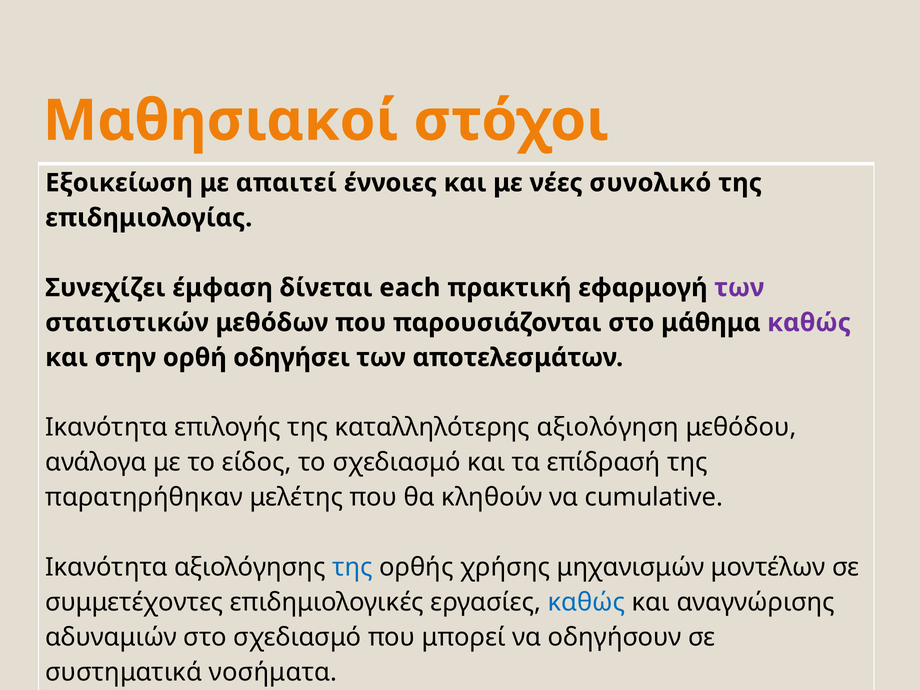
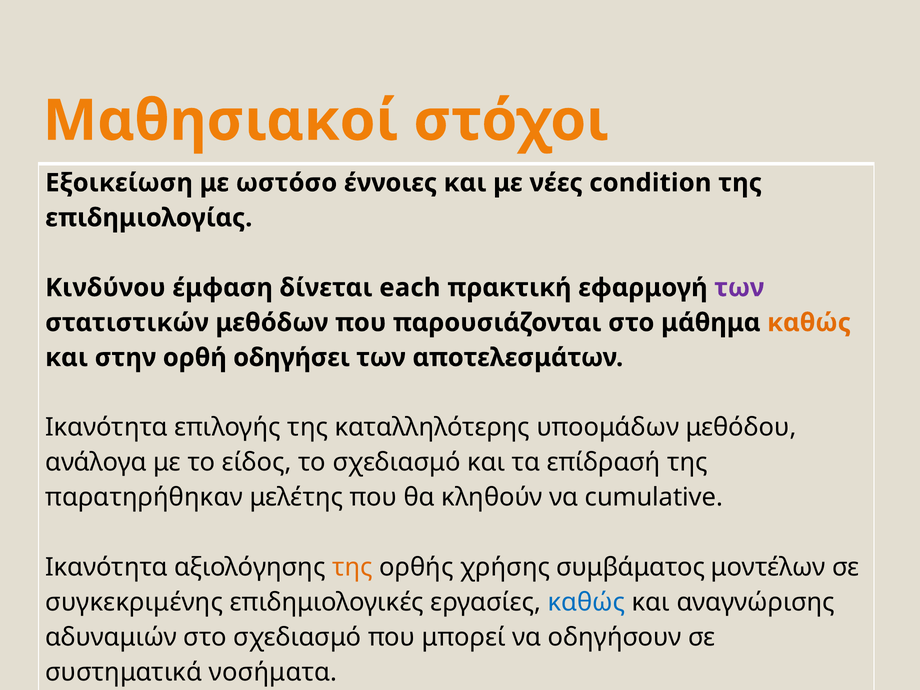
απαιτεί: απαιτεί -> ωστόσο
συνολικό: συνολικό -> condition
Συνεχίζει: Συνεχίζει -> Κινδύνου
καθώς at (809, 323) colour: purple -> orange
αξιολόγηση: αξιολόγηση -> υποομάδων
της at (353, 567) colour: blue -> orange
μηχανισμών: μηχανισμών -> συμβάματος
συμμετέχοντες: συμμετέχοντες -> συγκεκριμένης
